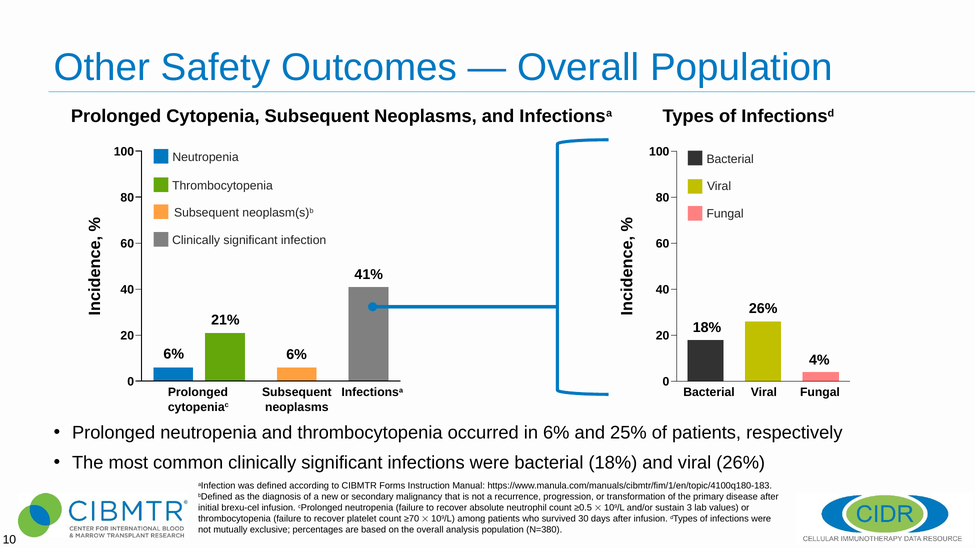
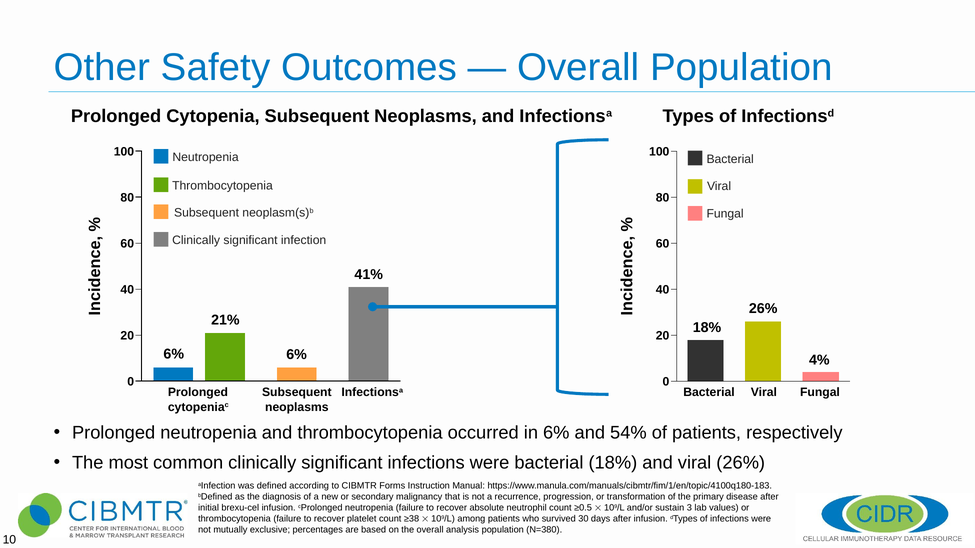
25%: 25% -> 54%
≥70: ≥70 -> ≥38
